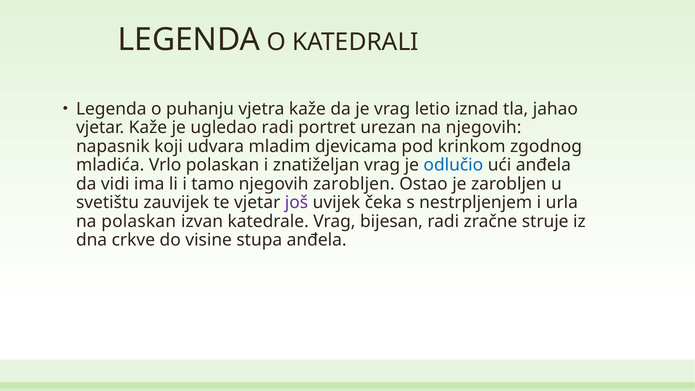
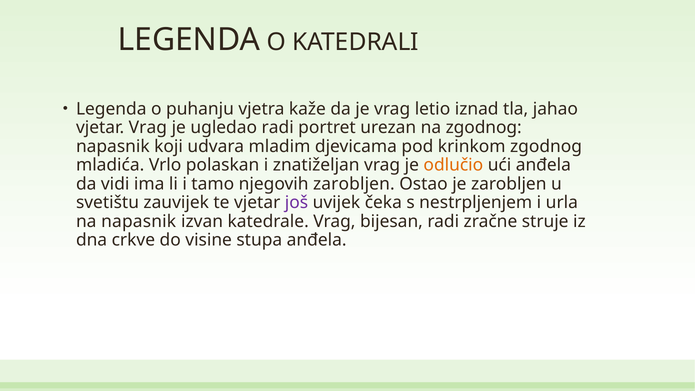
vjetar Kaže: Kaže -> Vrag
na njegovih: njegovih -> zgodnog
odlučio colour: blue -> orange
na polaskan: polaskan -> napasnik
